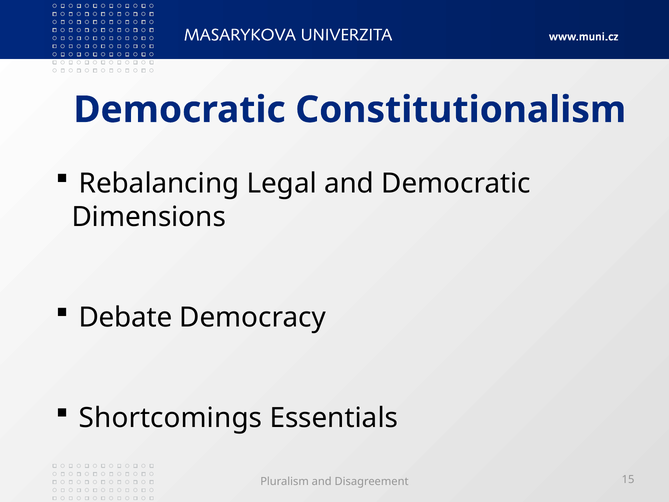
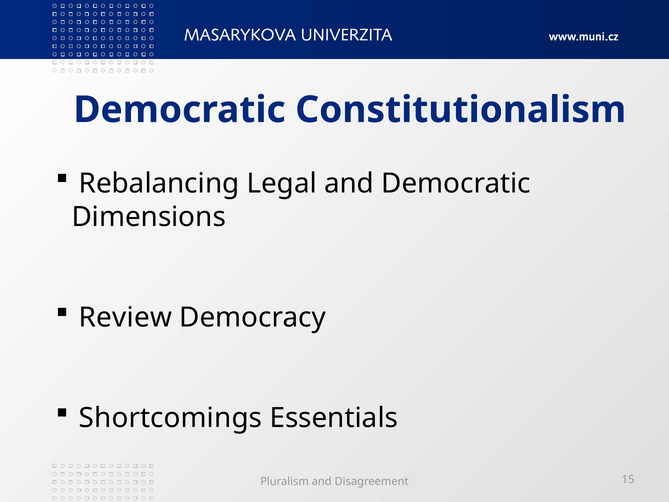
Debate: Debate -> Review
